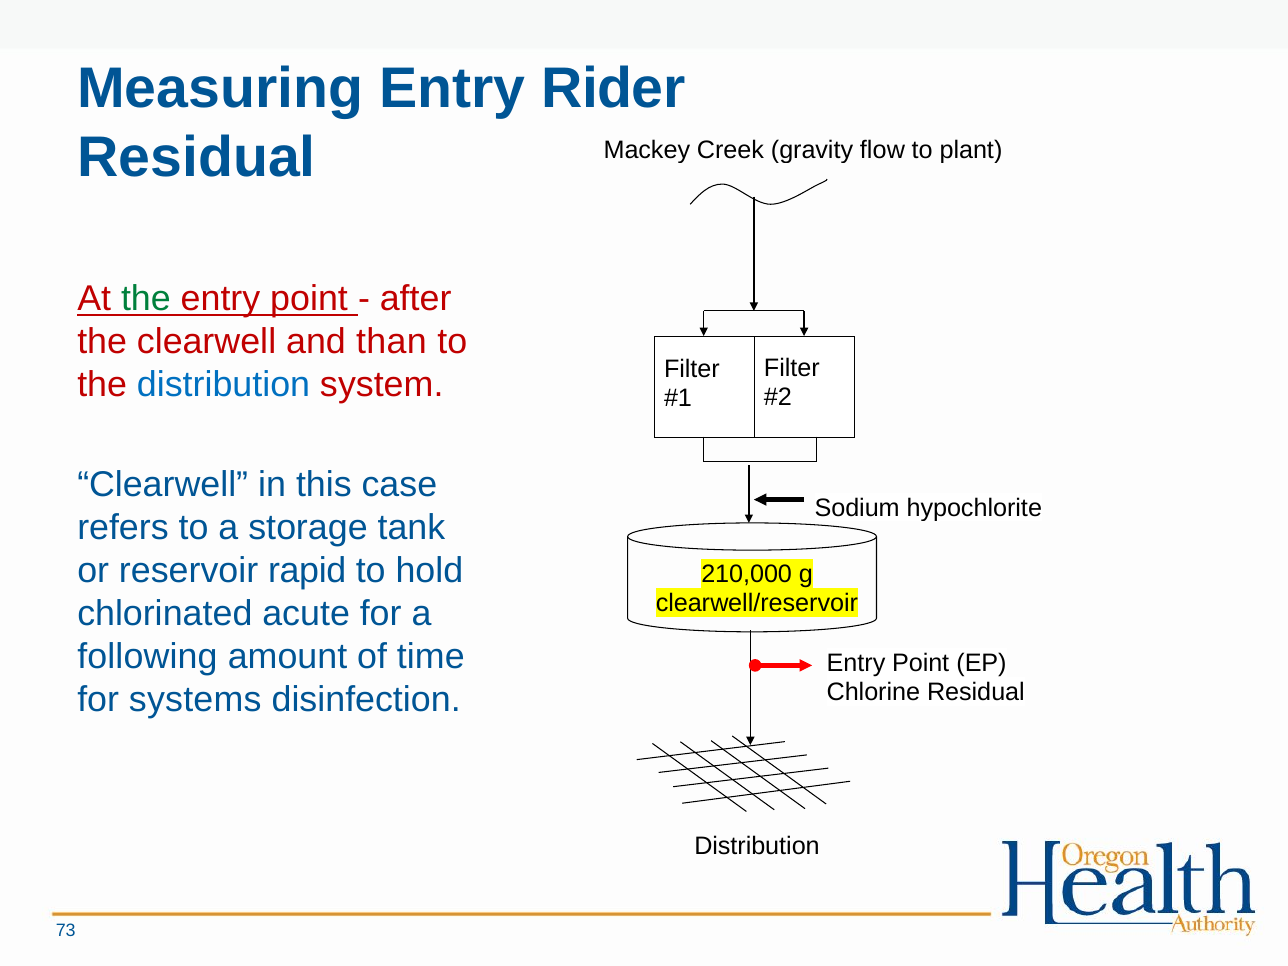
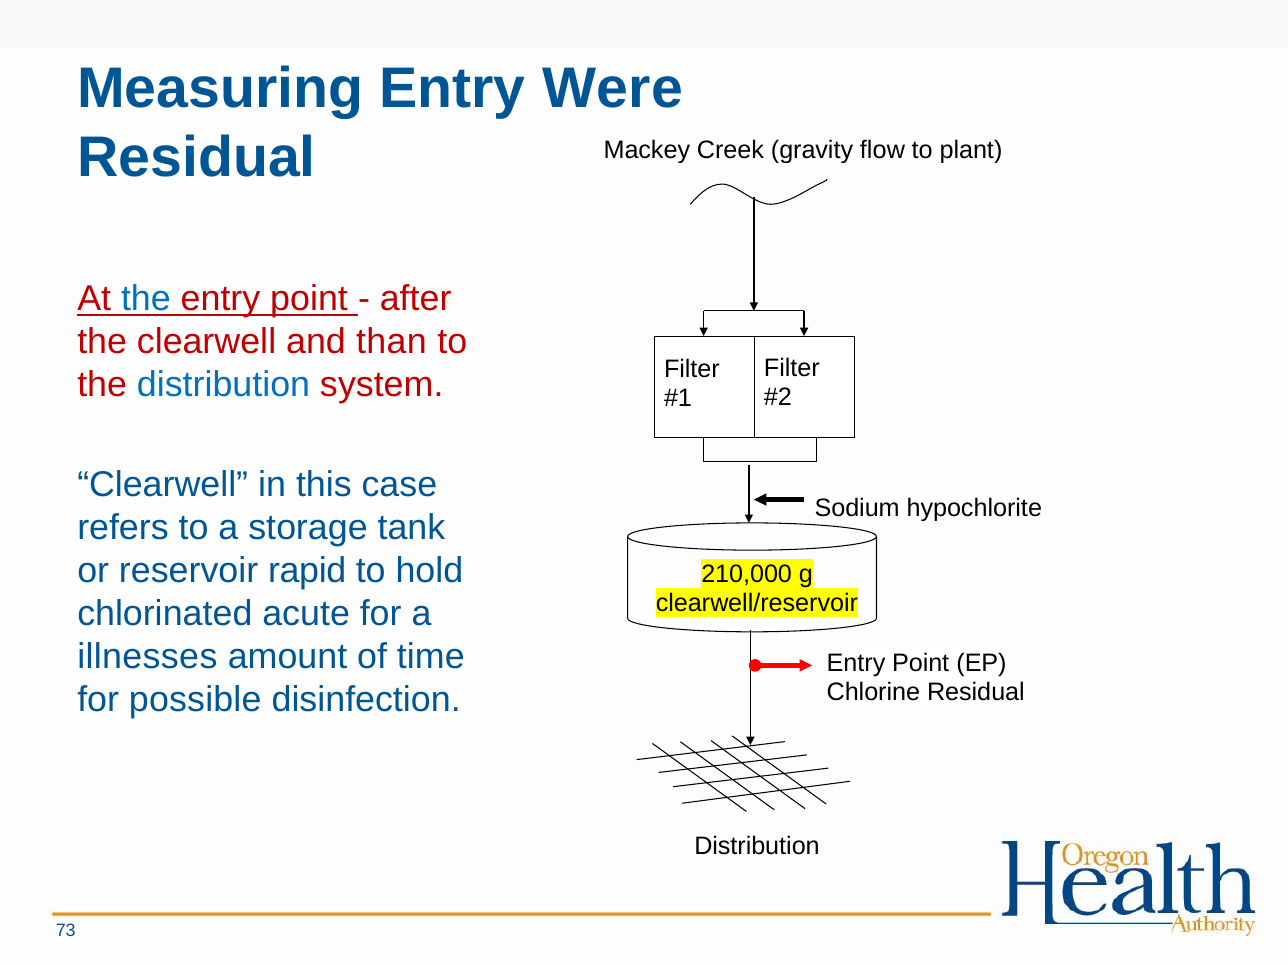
Rider: Rider -> Were
the at (146, 299) colour: green -> blue
following: following -> illnesses
systems: systems -> possible
